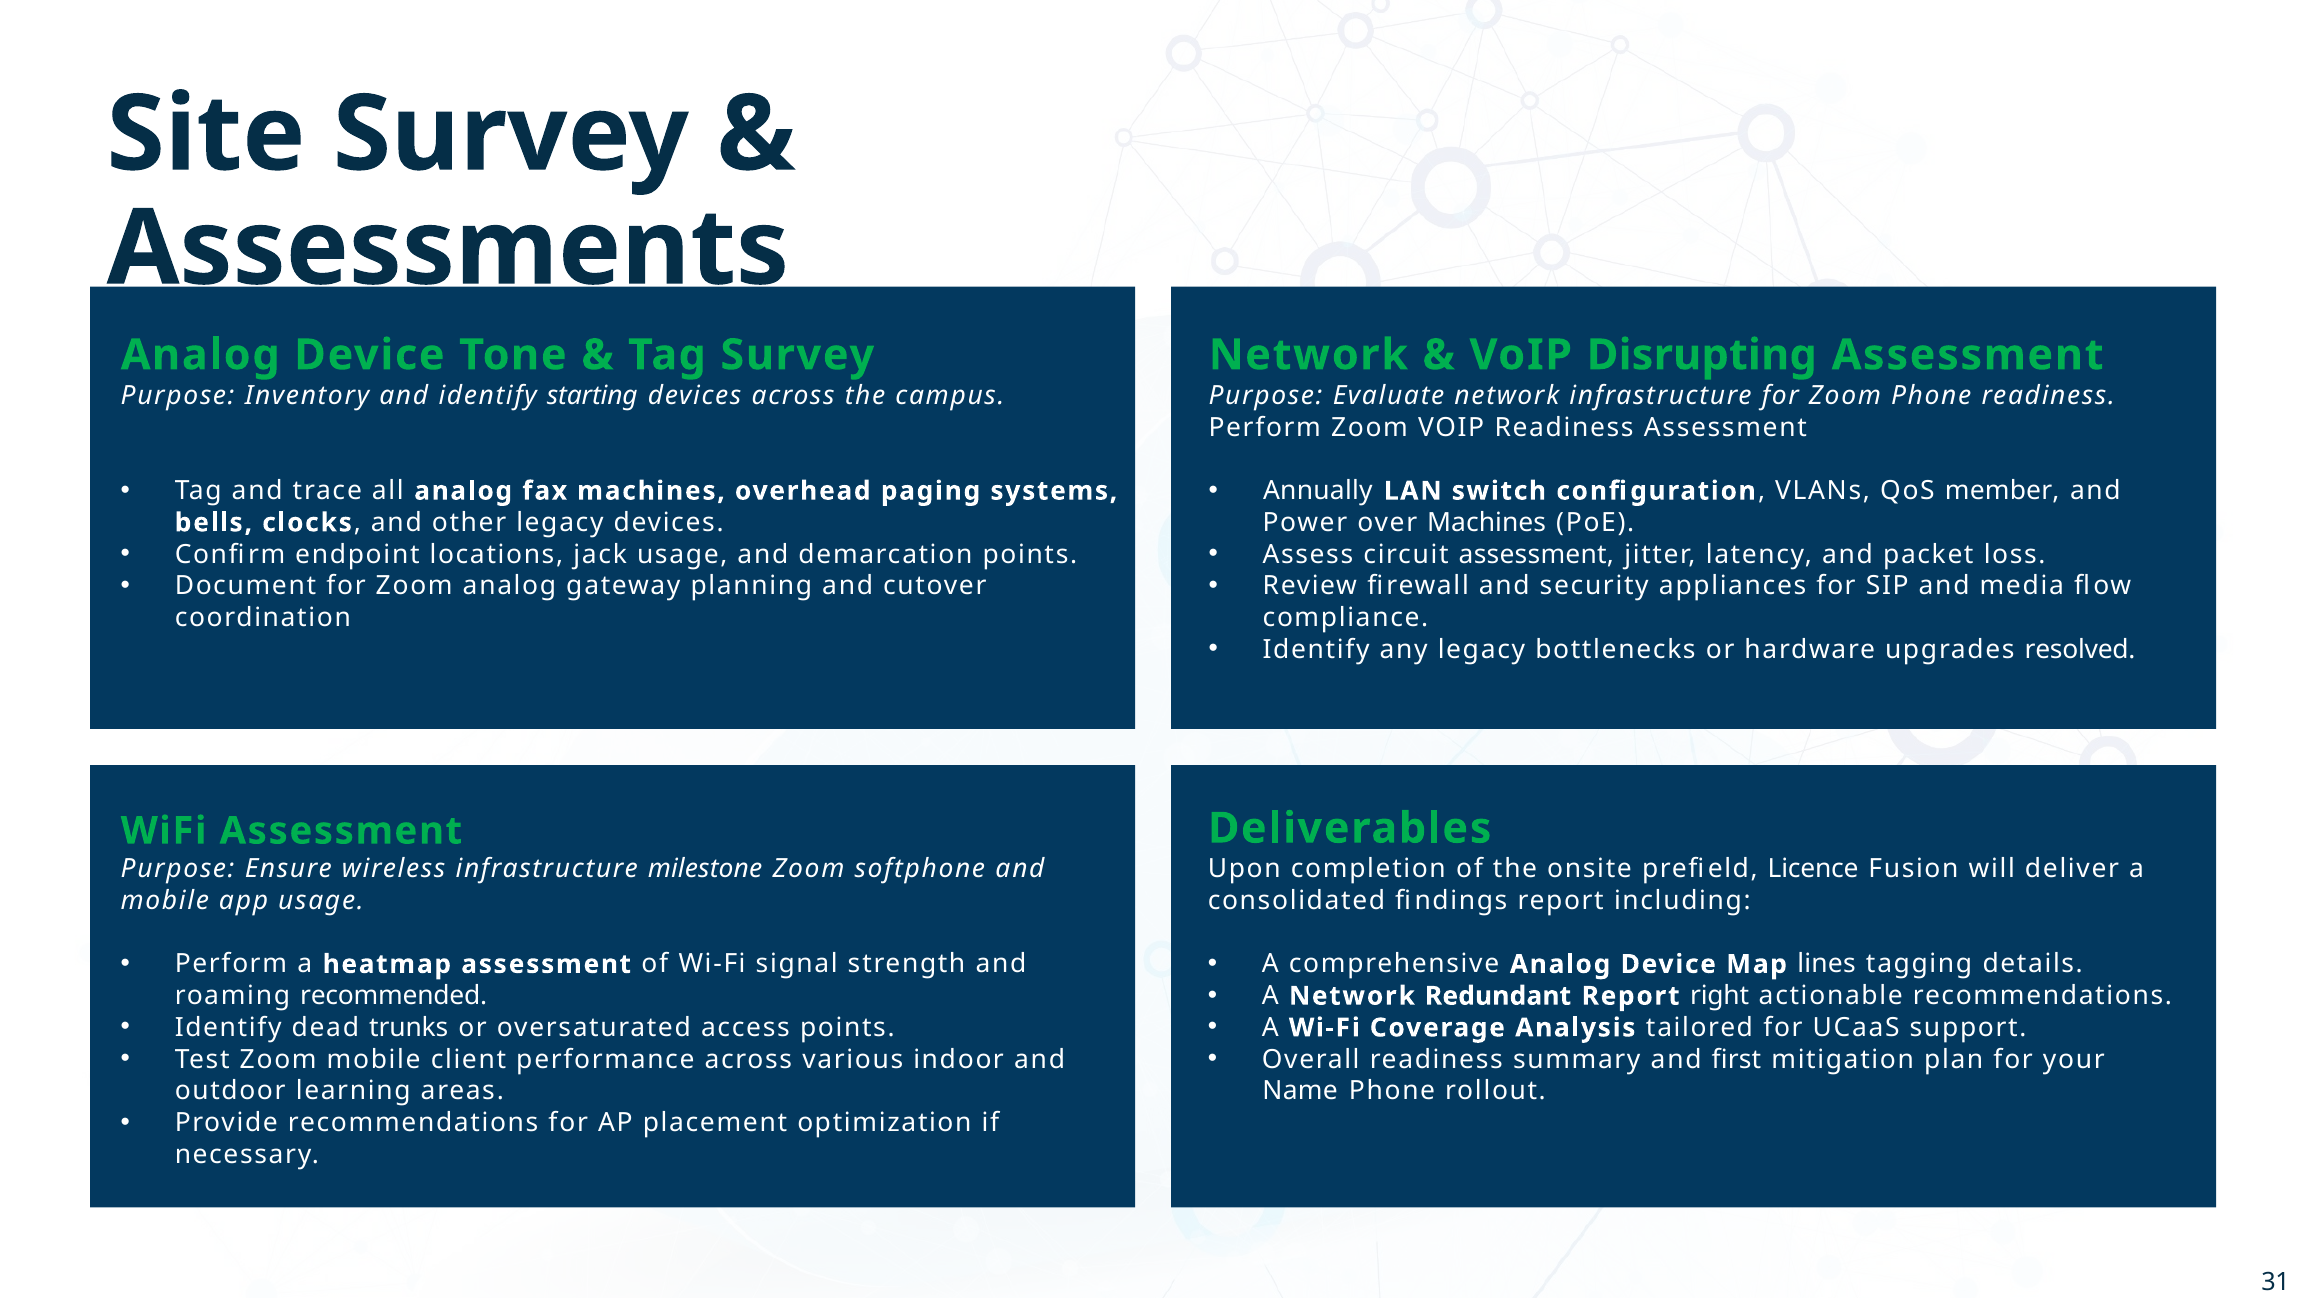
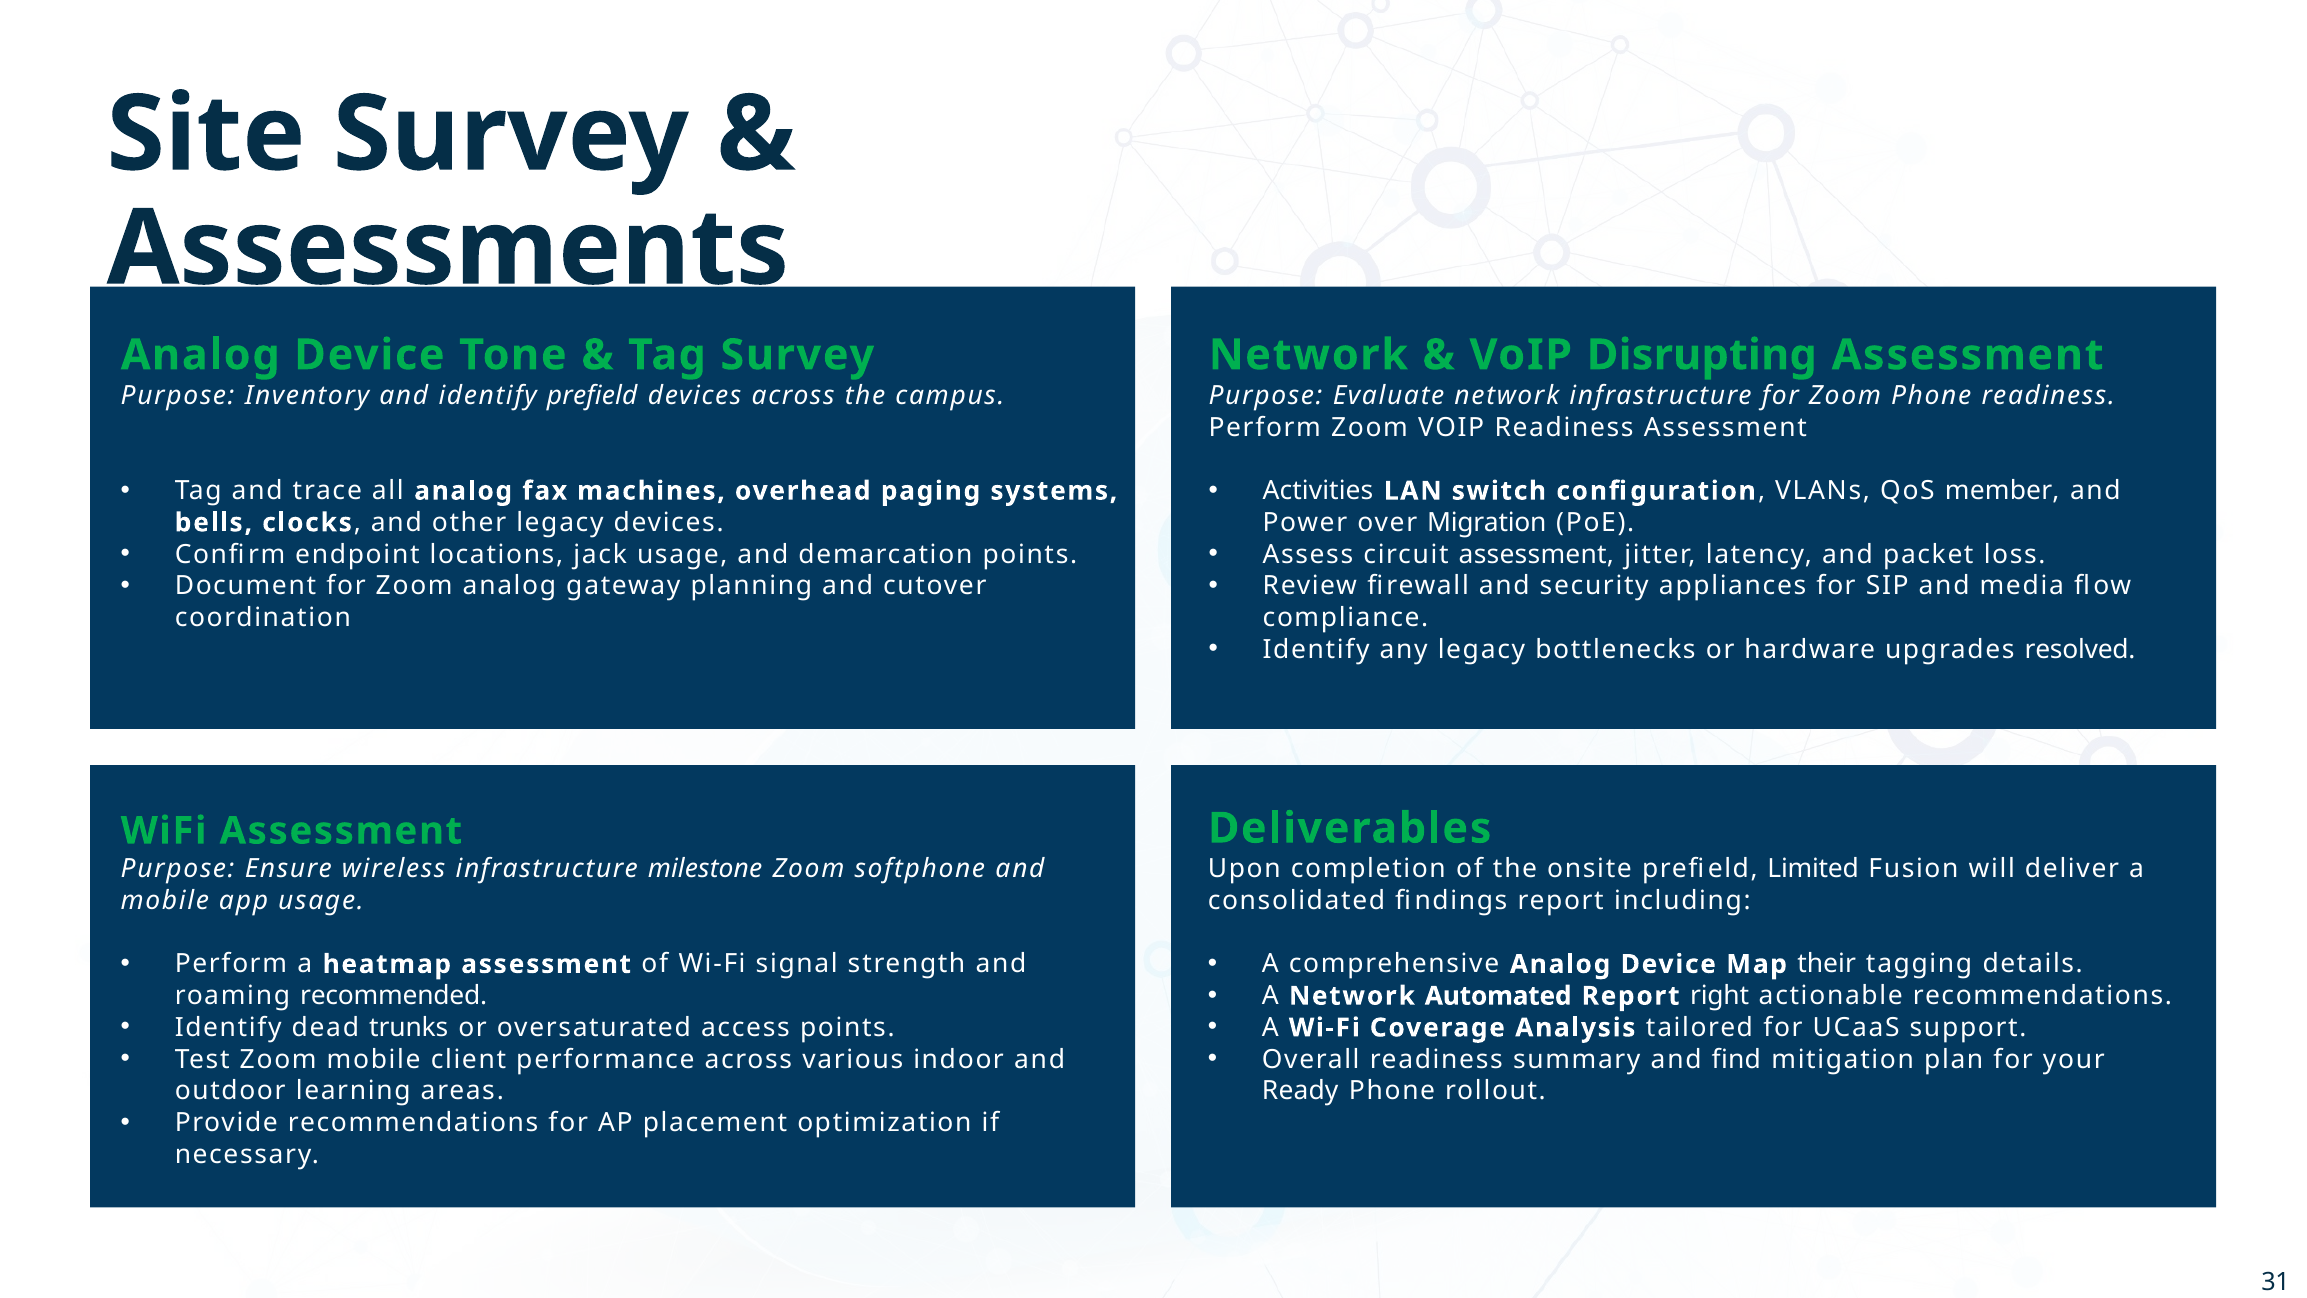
identify starting: starting -> prefield
Annually: Annually -> Activities
over Machines: Machines -> Migration
Licence: Licence -> Limited
lines: lines -> their
Redundant: Redundant -> Automated
first: first -> find
Name: Name -> Ready
